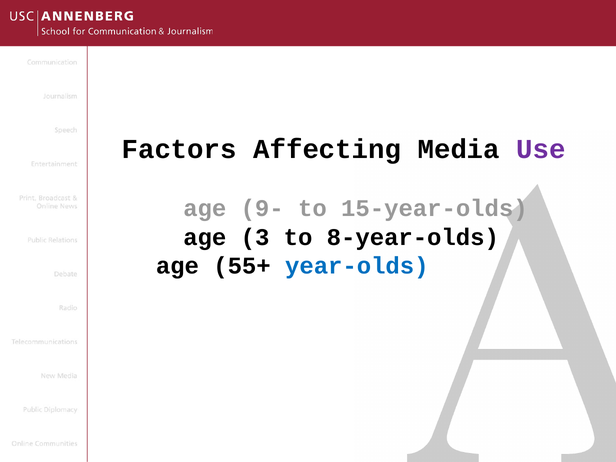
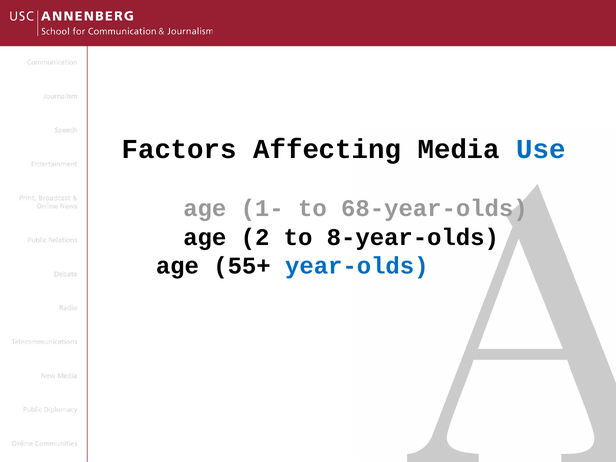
Use colour: purple -> blue
9-: 9- -> 1-
15-year-olds: 15-year-olds -> 68-year-olds
3: 3 -> 2
